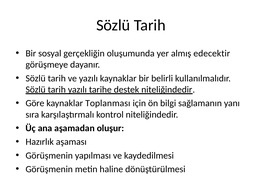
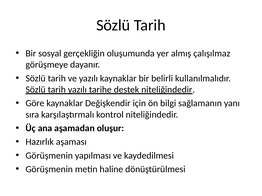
edecektir: edecektir -> çalışılmaz
Toplanması: Toplanması -> Değişkendir
